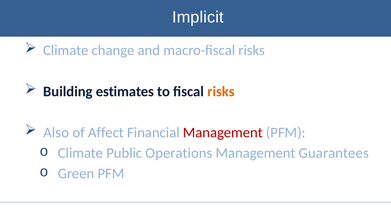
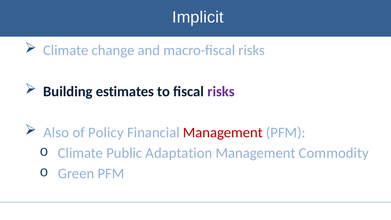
risks at (221, 91) colour: orange -> purple
Affect: Affect -> Policy
Operations: Operations -> Adaptation
Guarantees: Guarantees -> Commodity
